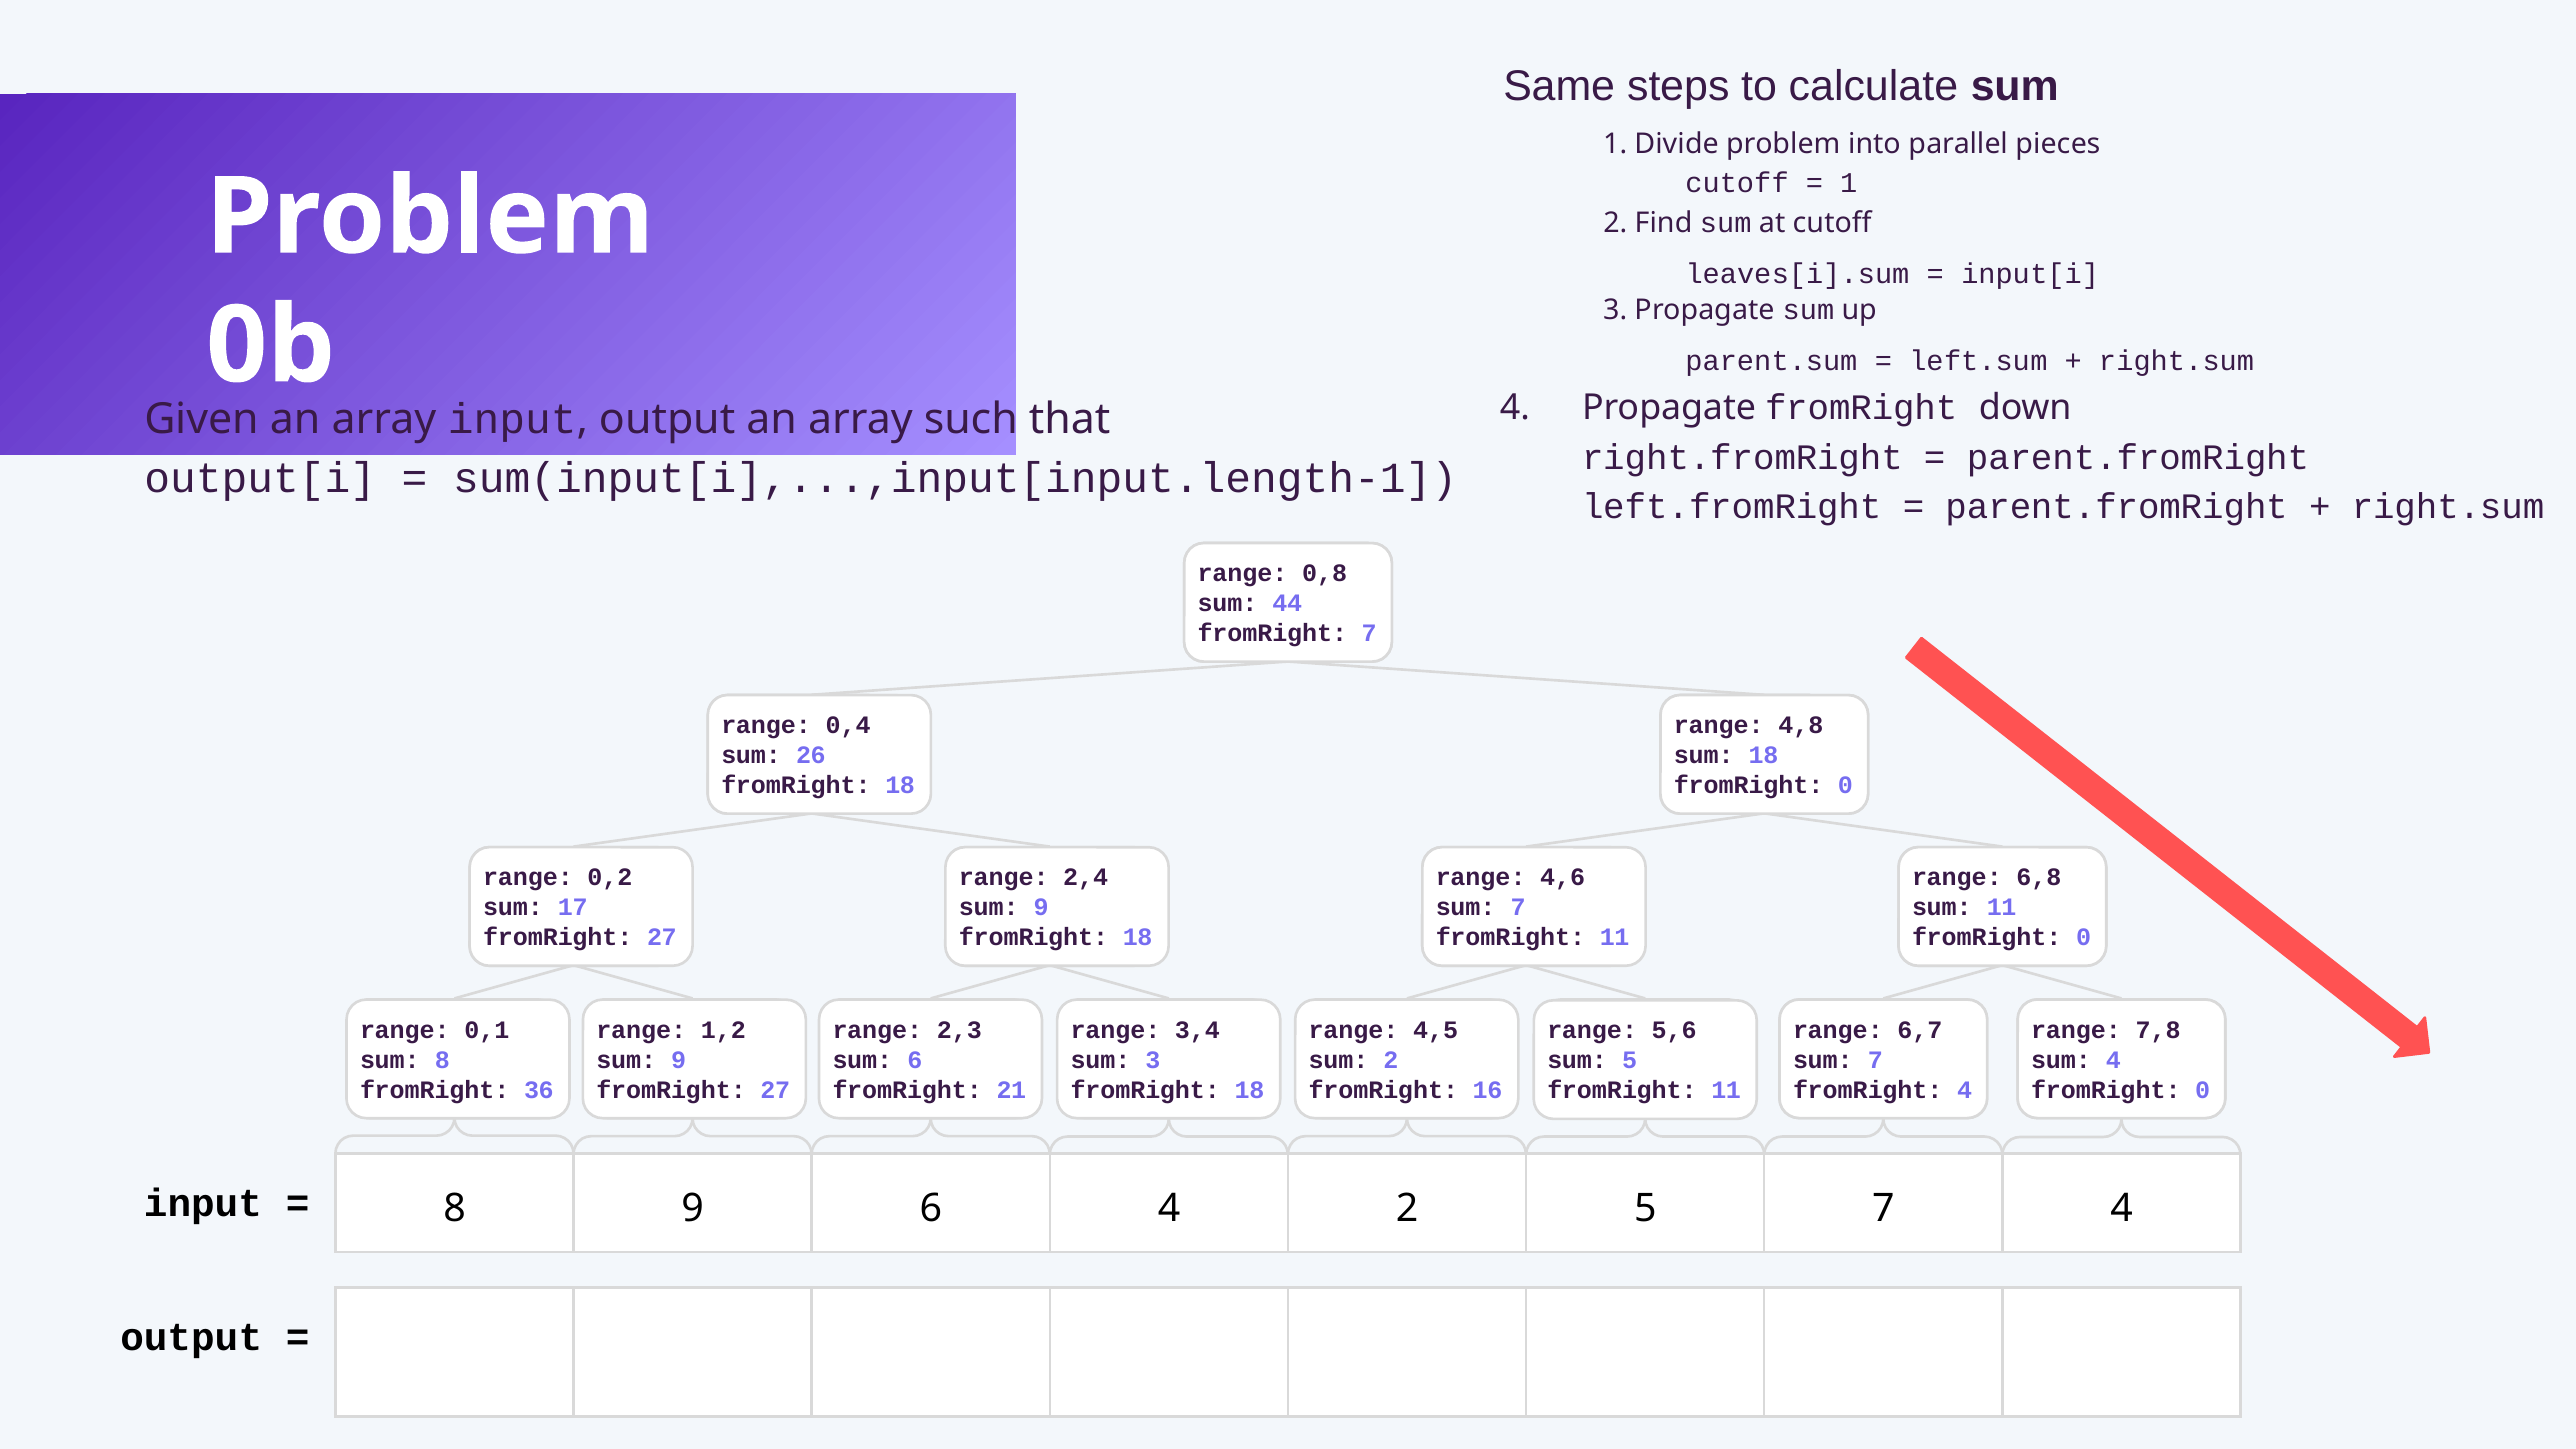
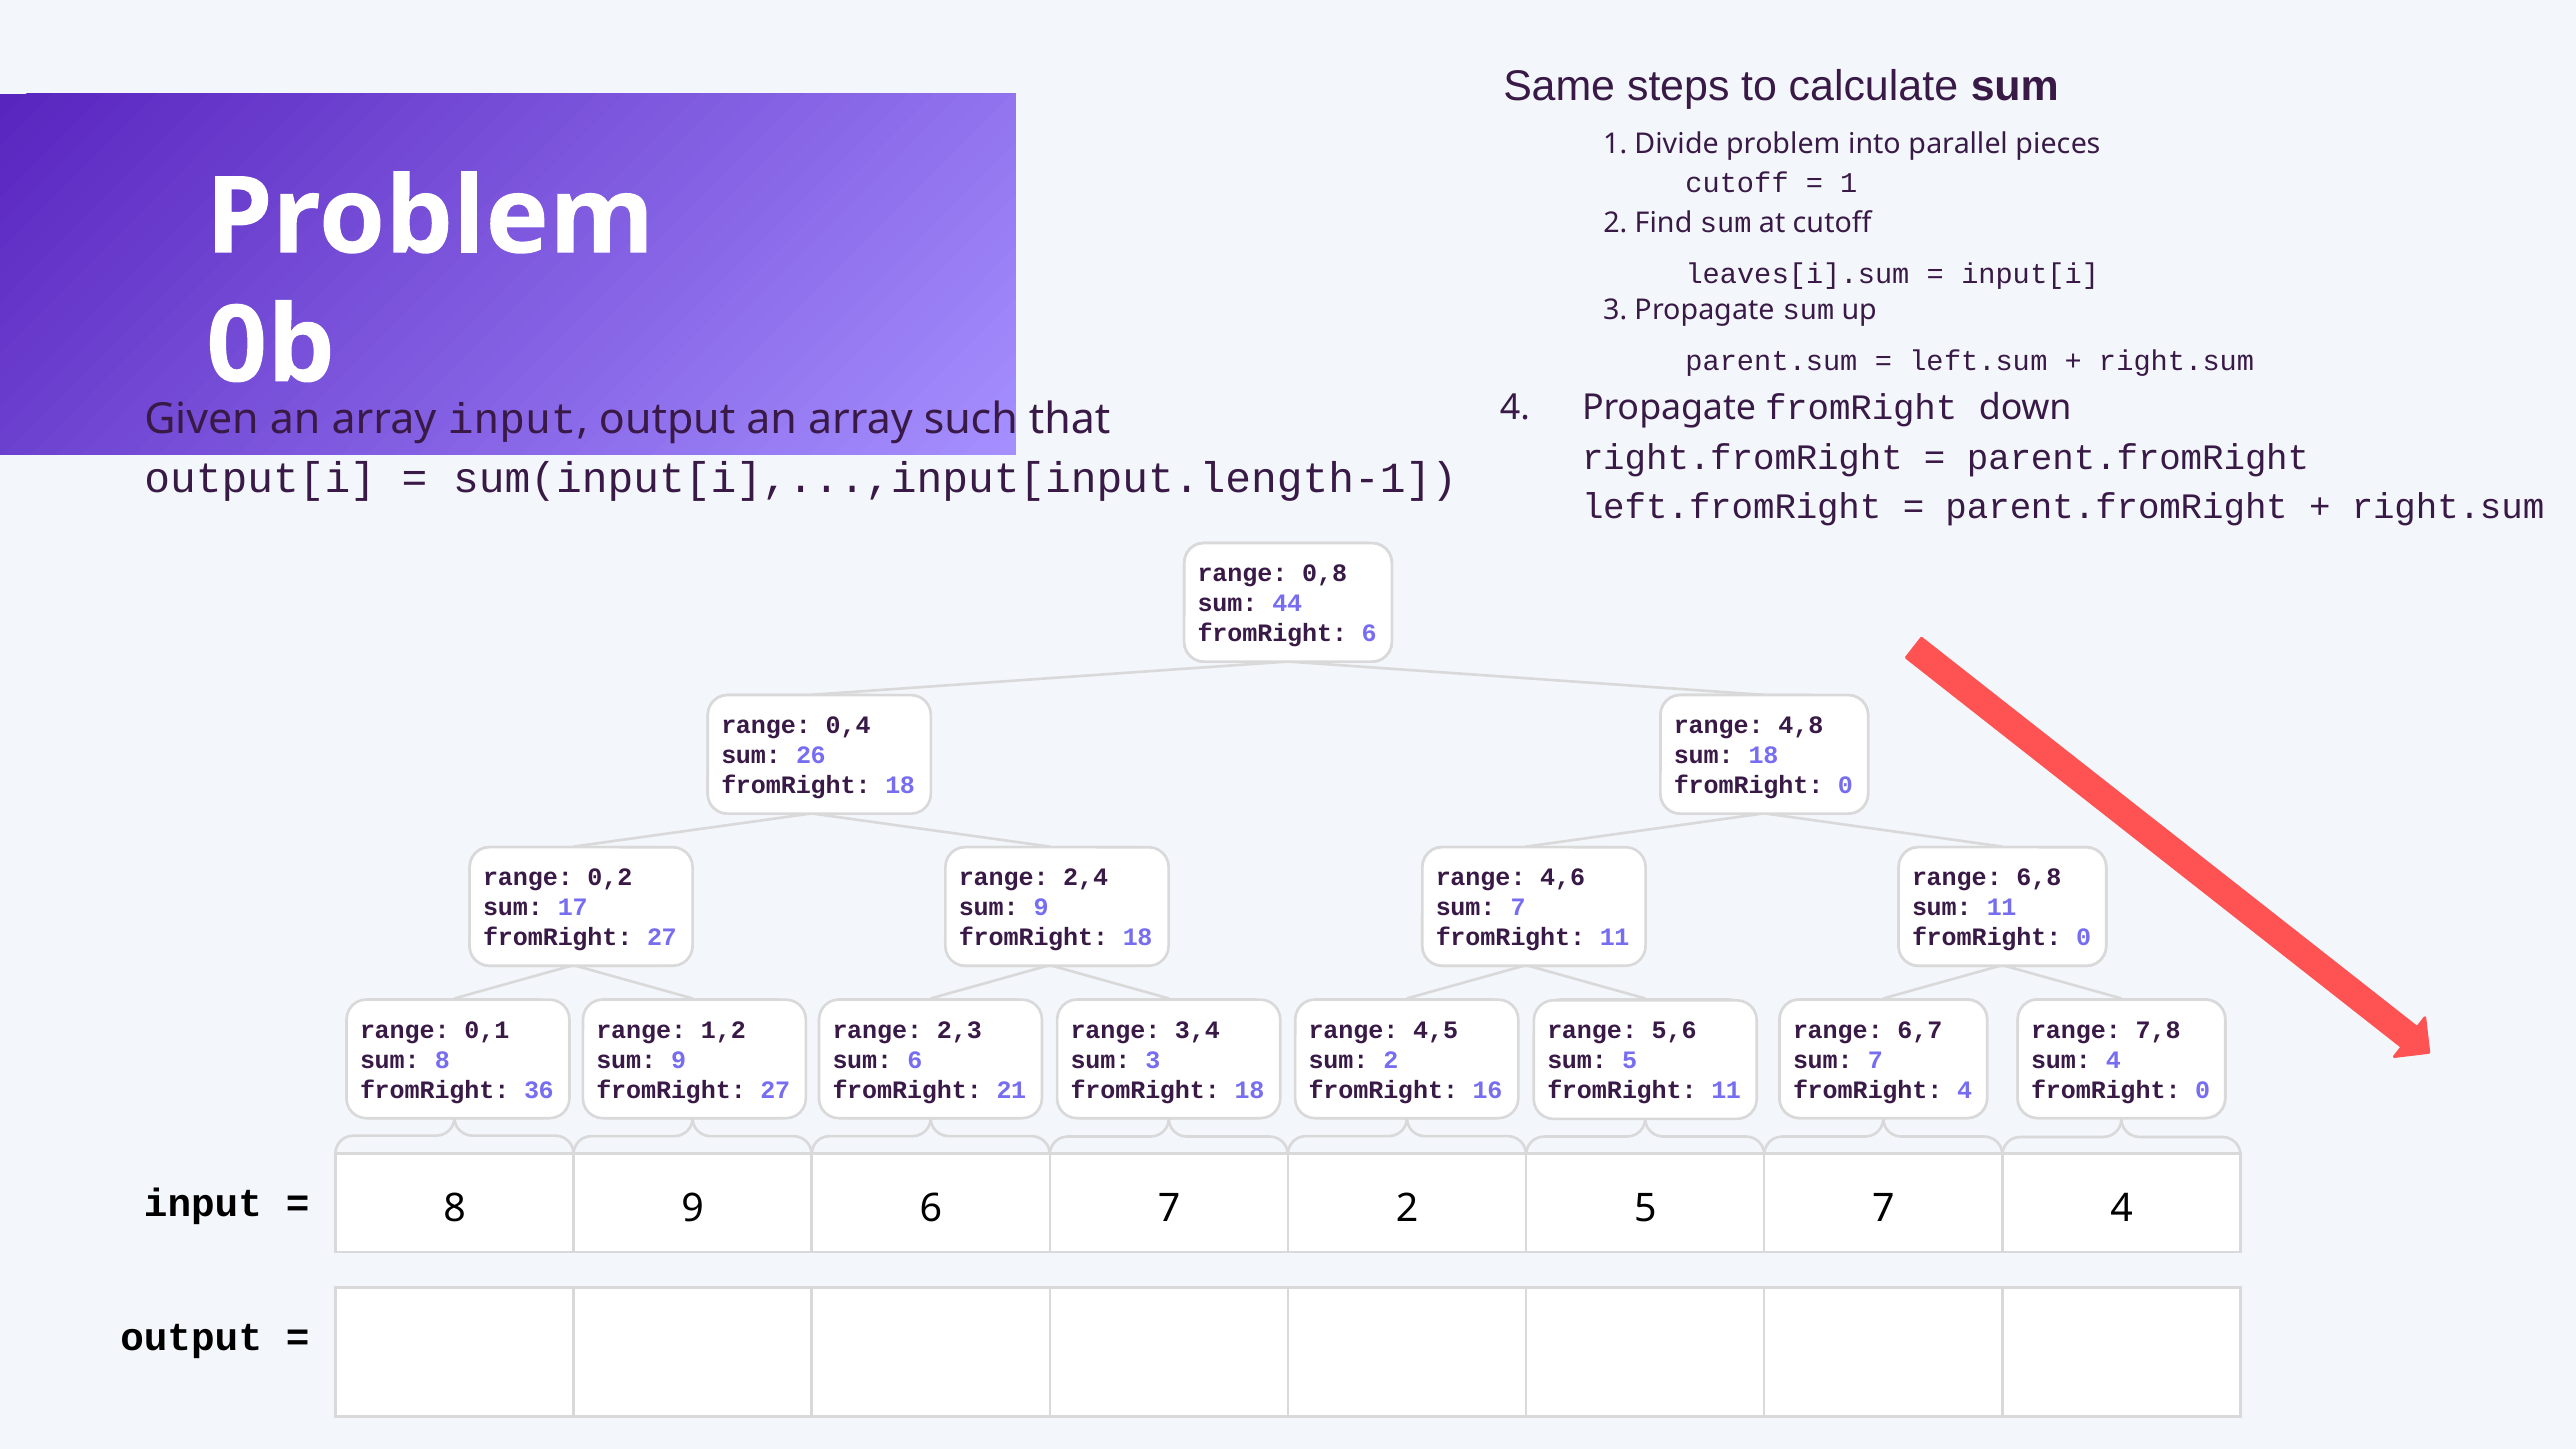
7 at (1369, 633): 7 -> 6
6 4: 4 -> 7
